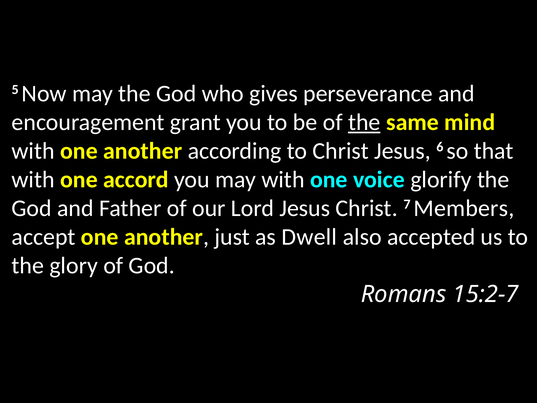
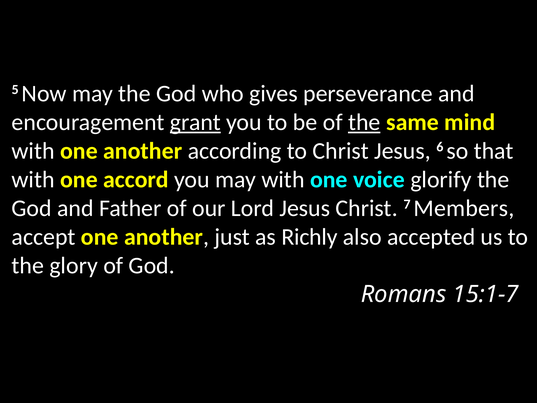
grant underline: none -> present
Dwell: Dwell -> Richly
15:2-7: 15:2-7 -> 15:1-7
